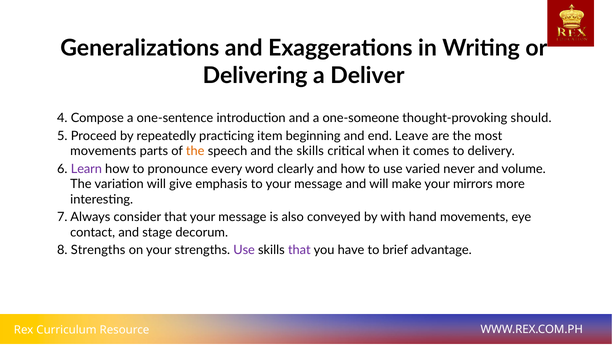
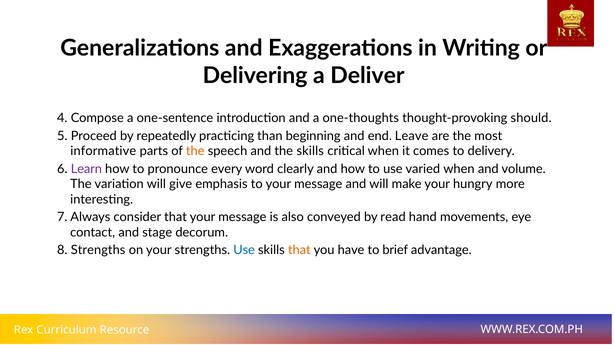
one-someone: one-someone -> one-thoughts
item: item -> than
movements at (103, 151): movements -> informative
varied never: never -> when
mirrors: mirrors -> hungry
with: with -> read
Use at (244, 250) colour: purple -> blue
that at (299, 250) colour: purple -> orange
